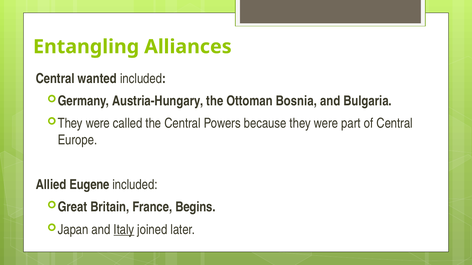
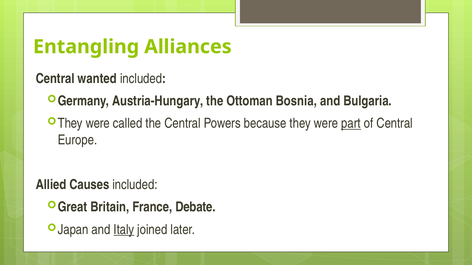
part underline: none -> present
Eugene: Eugene -> Causes
Begins: Begins -> Debate
